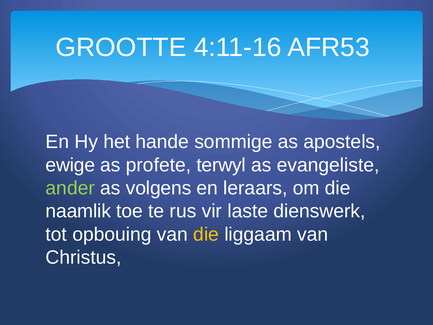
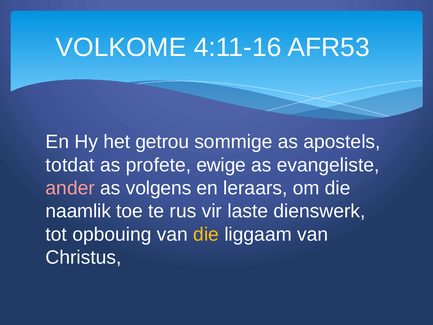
GROOTTE: GROOTTE -> VOLKOME
hande: hande -> getrou
ewige: ewige -> totdat
terwyl: terwyl -> ewige
ander colour: light green -> pink
